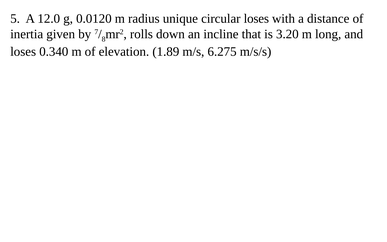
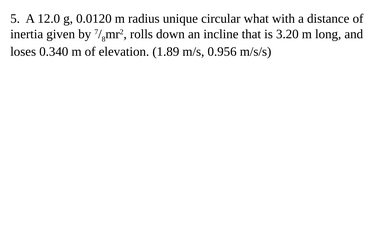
circular loses: loses -> what
6.275: 6.275 -> 0.956
